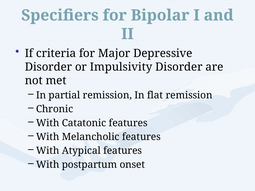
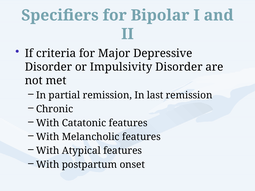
flat: flat -> last
